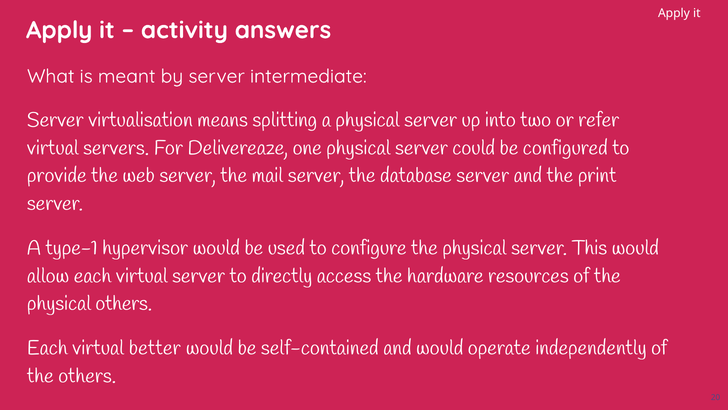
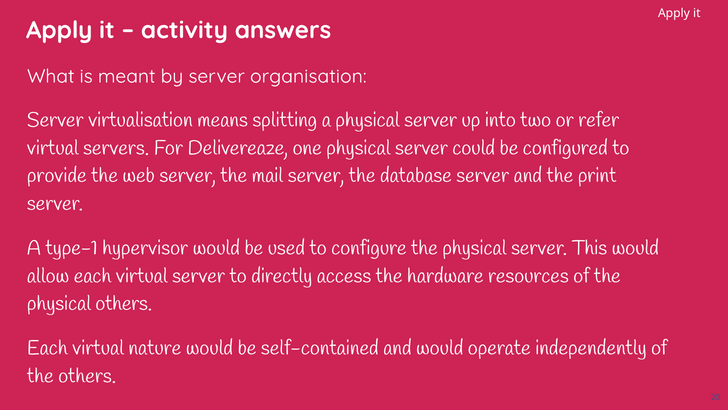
intermediate: intermediate -> organisation
better: better -> nature
